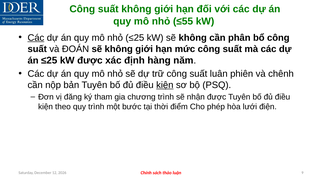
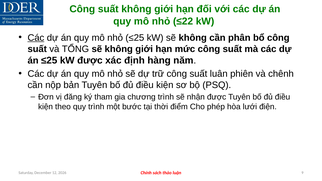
≤55: ≤55 -> ≤22
ĐOÁN: ĐOÁN -> TỔNG
kiện at (165, 85) underline: present -> none
